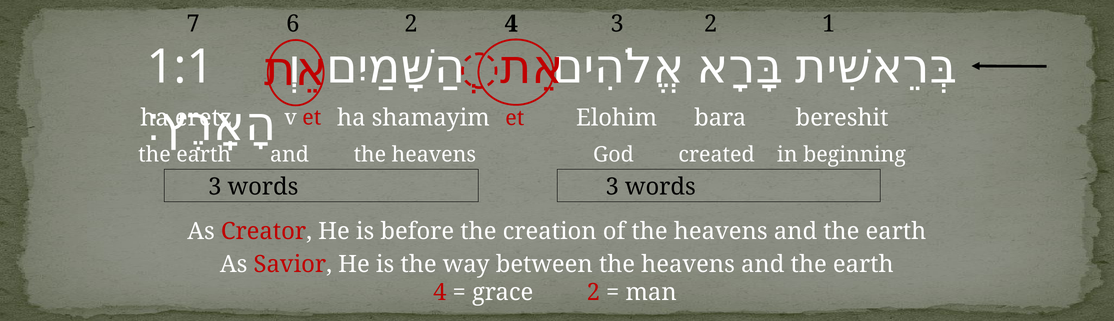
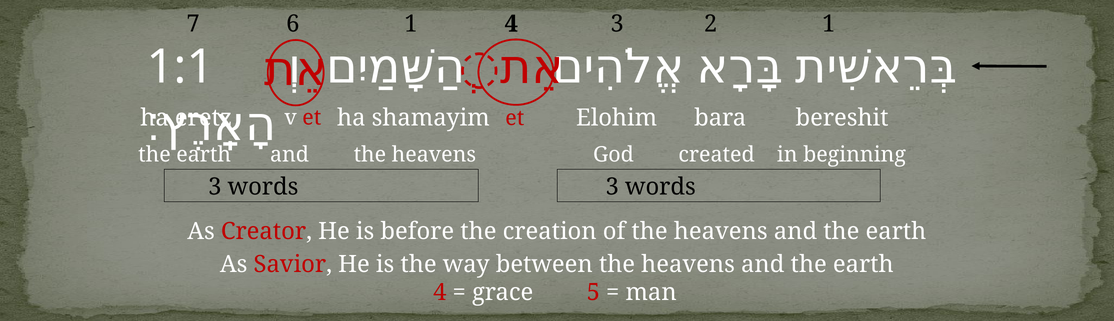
2 at (411, 24): 2 -> 1
grace 2: 2 -> 5
